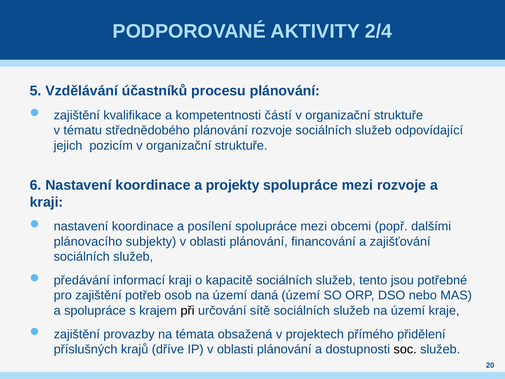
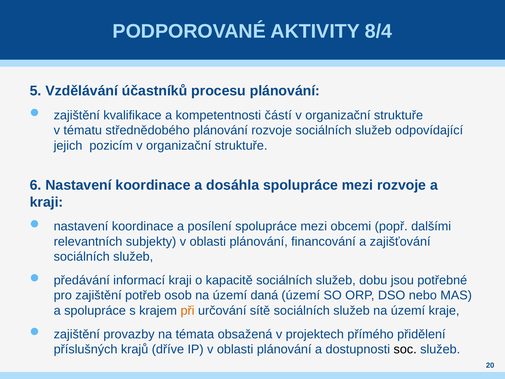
2/4: 2/4 -> 8/4
projekty: projekty -> dosáhla
plánovacího: plánovacího -> relevantních
tento: tento -> dobu
při colour: black -> orange
